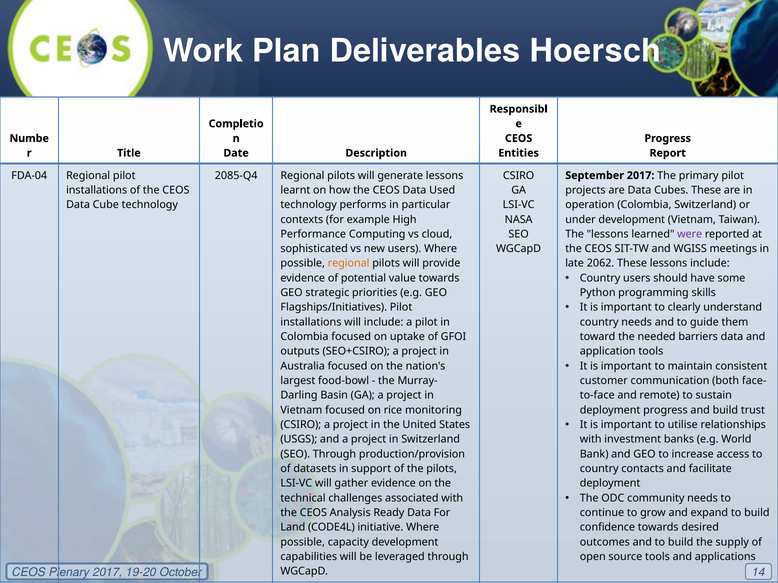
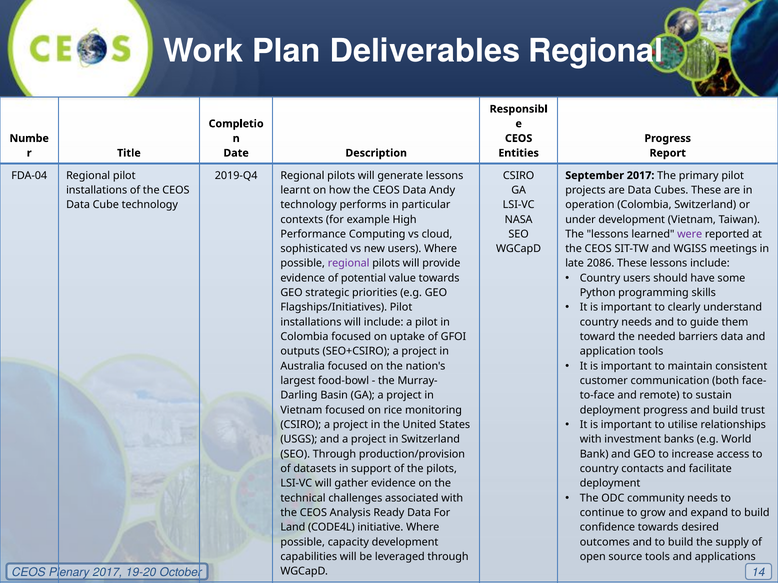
Deliverables Hoersch: Hoersch -> Regional
2085-Q4: 2085-Q4 -> 2019-Q4
Used: Used -> Andy
regional at (349, 264) colour: orange -> purple
2062: 2062 -> 2086
